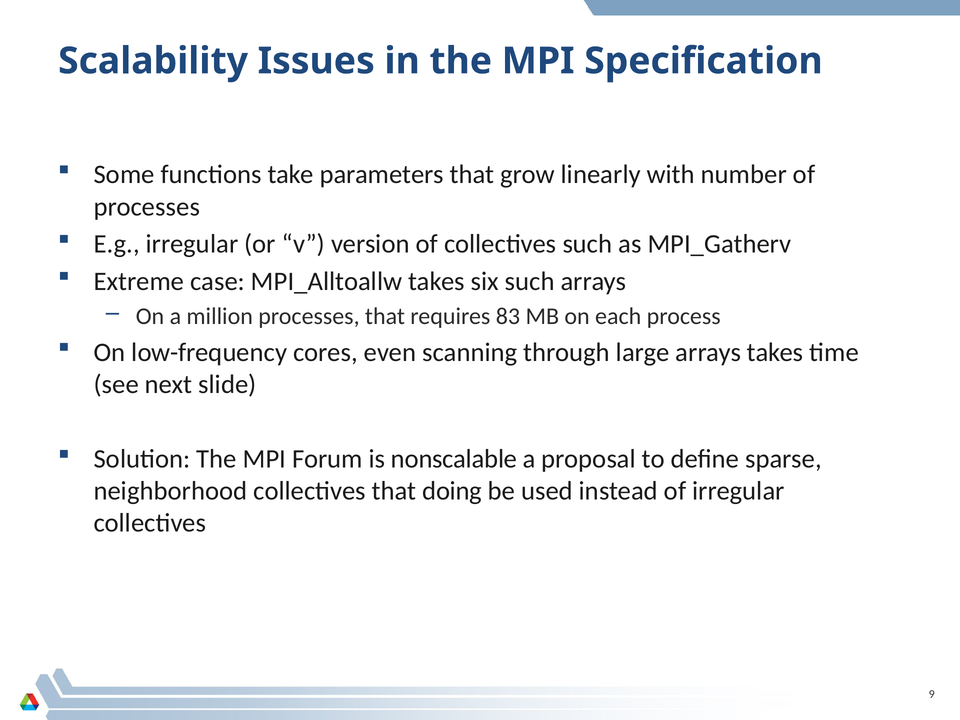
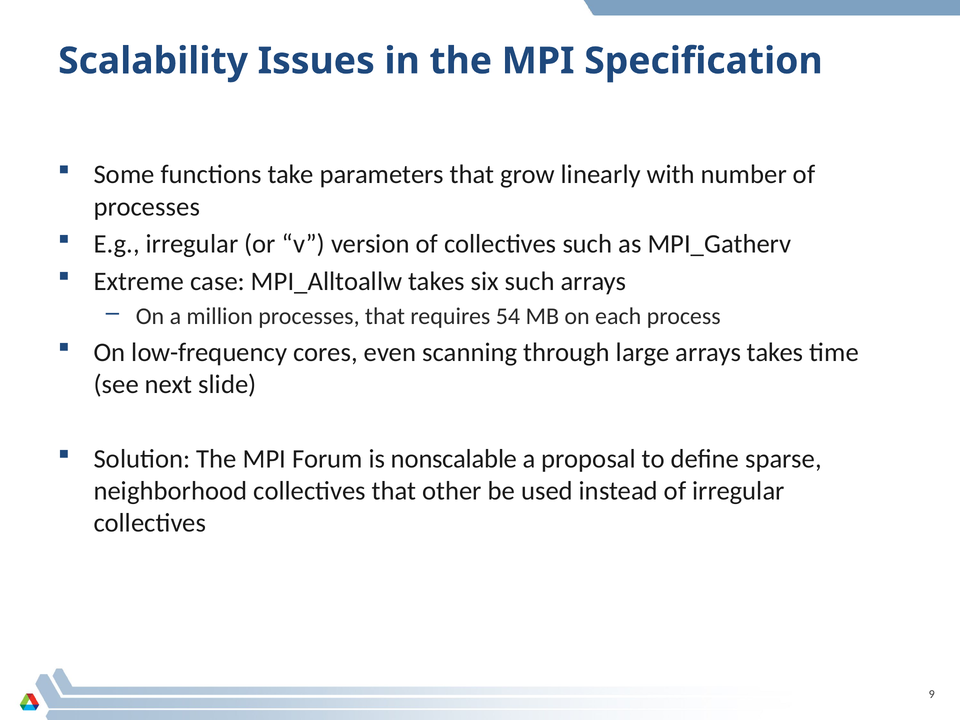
83: 83 -> 54
doing: doing -> other
